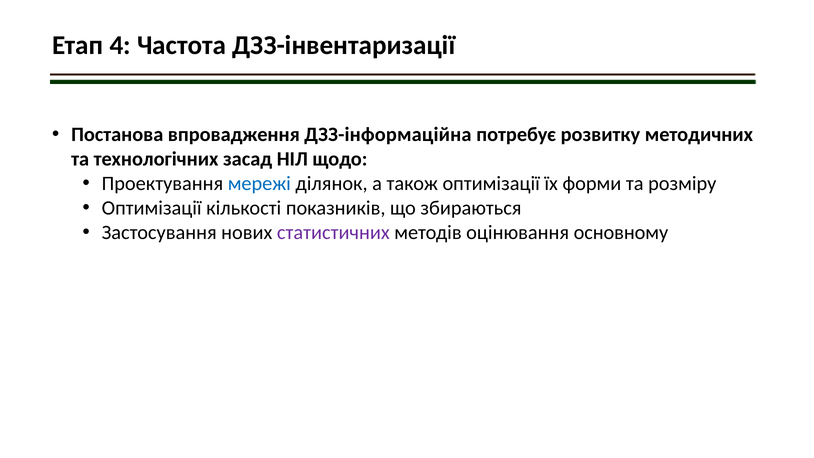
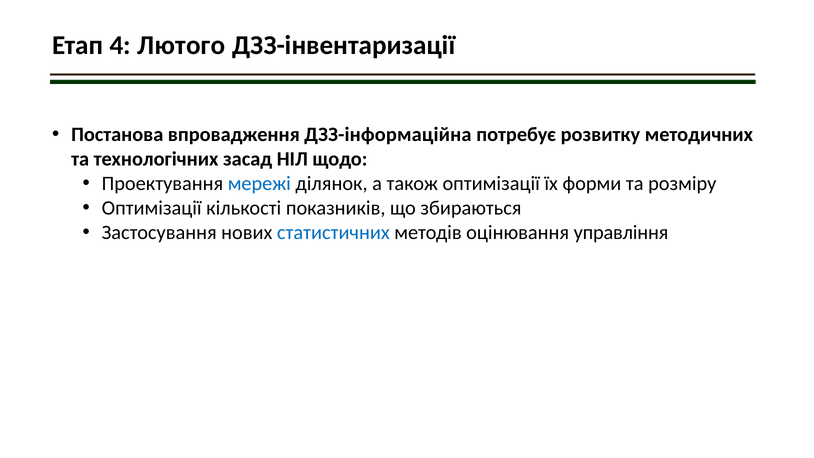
Частота: Частота -> Лютого
статистичних colour: purple -> blue
основному: основному -> управління
